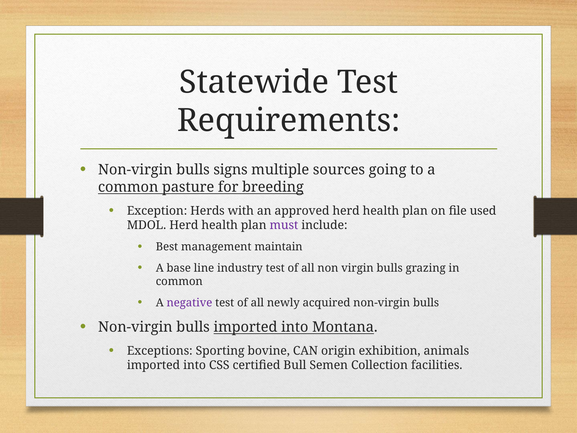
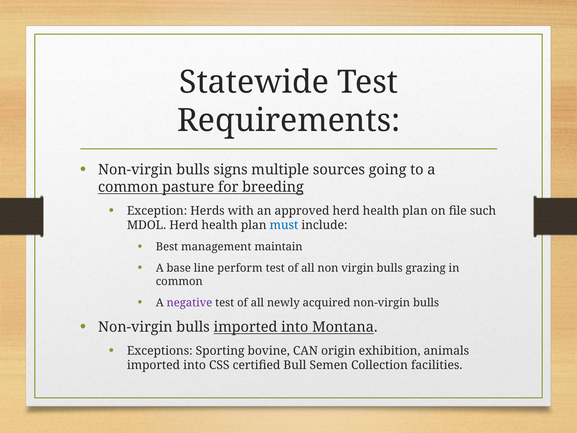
used: used -> such
must colour: purple -> blue
industry: industry -> perform
